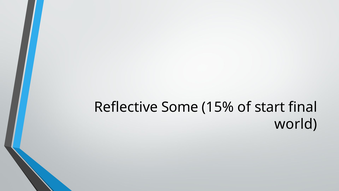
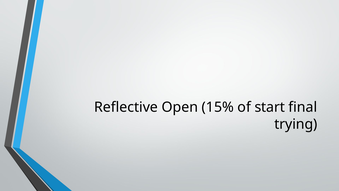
Some: Some -> Open
world: world -> trying
